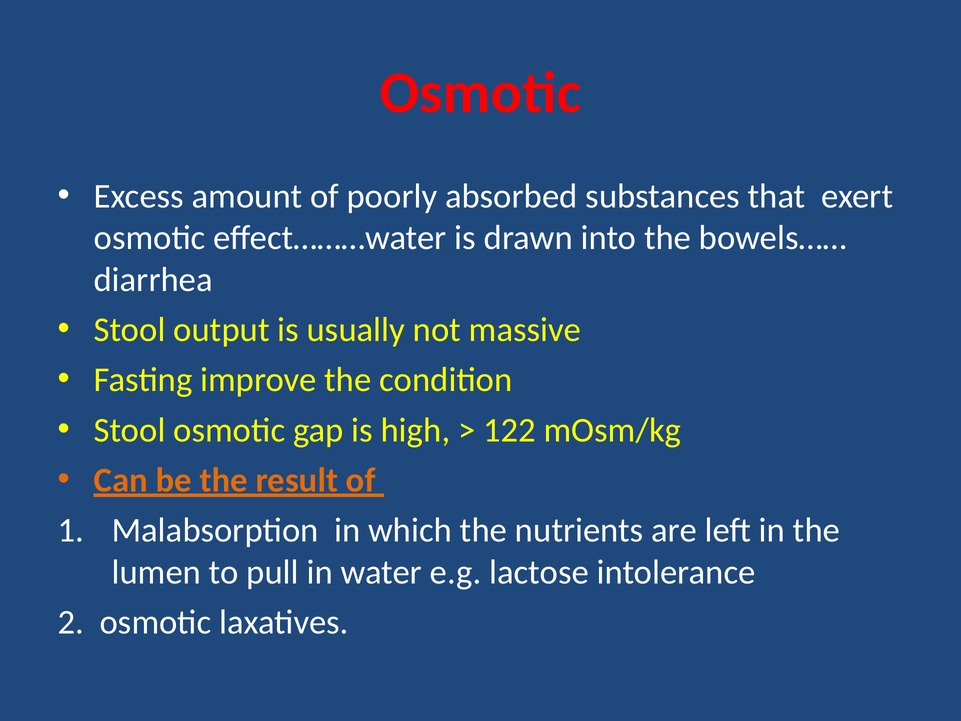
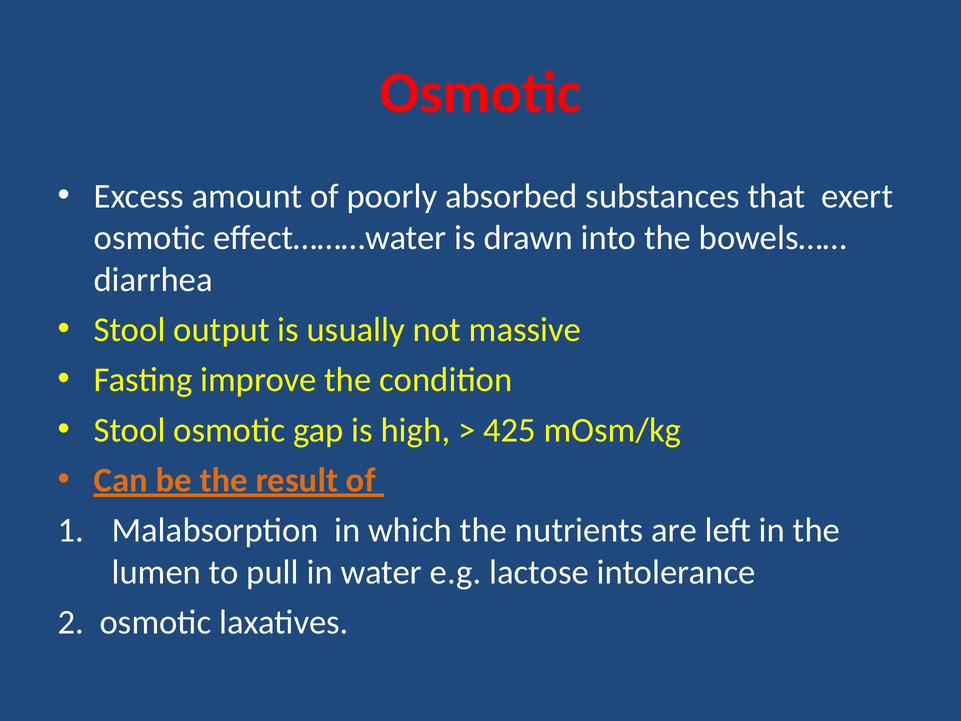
122: 122 -> 425
